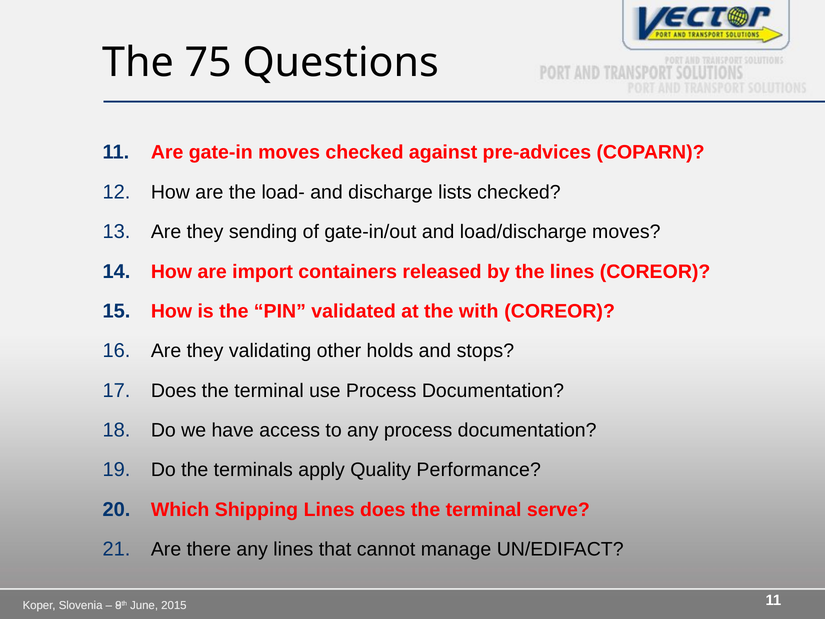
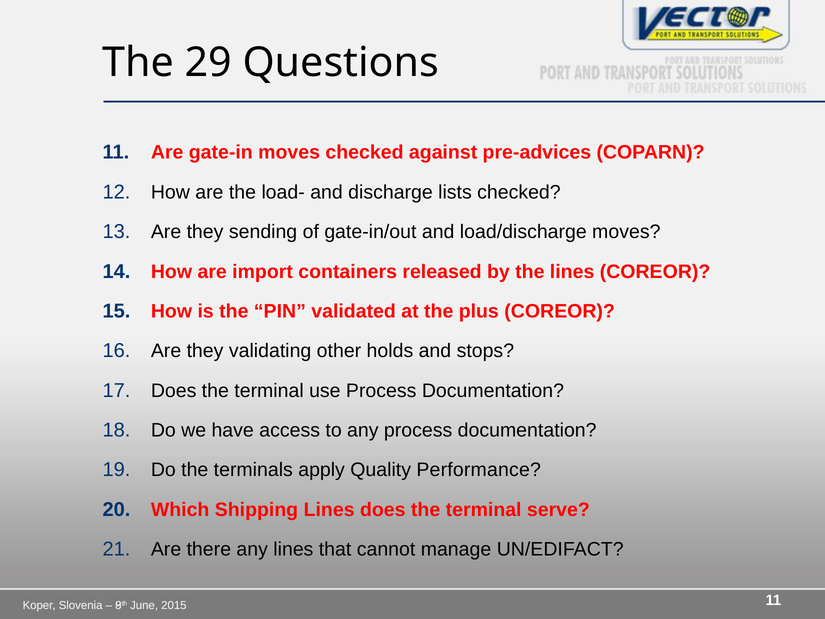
75: 75 -> 29
with: with -> plus
